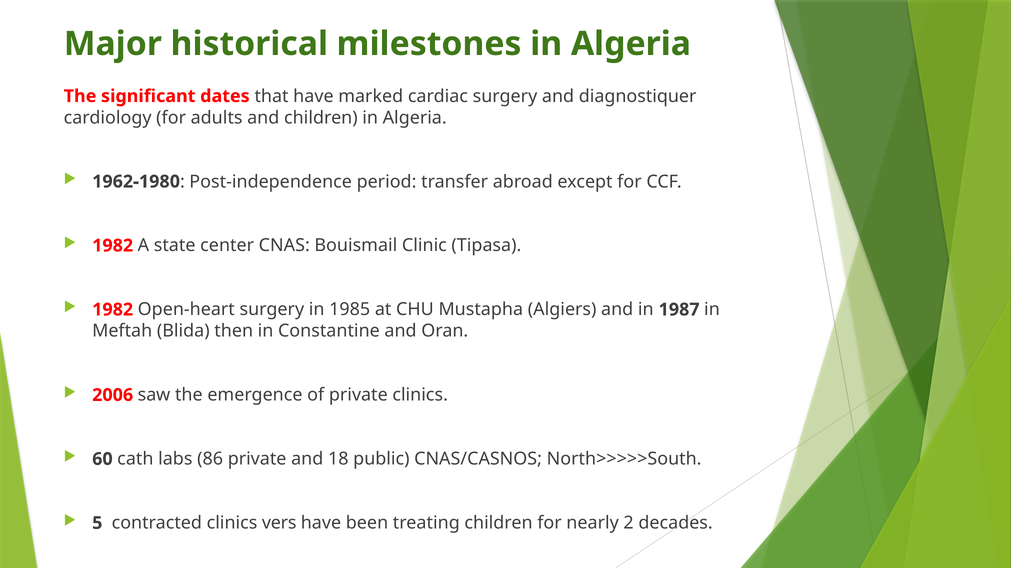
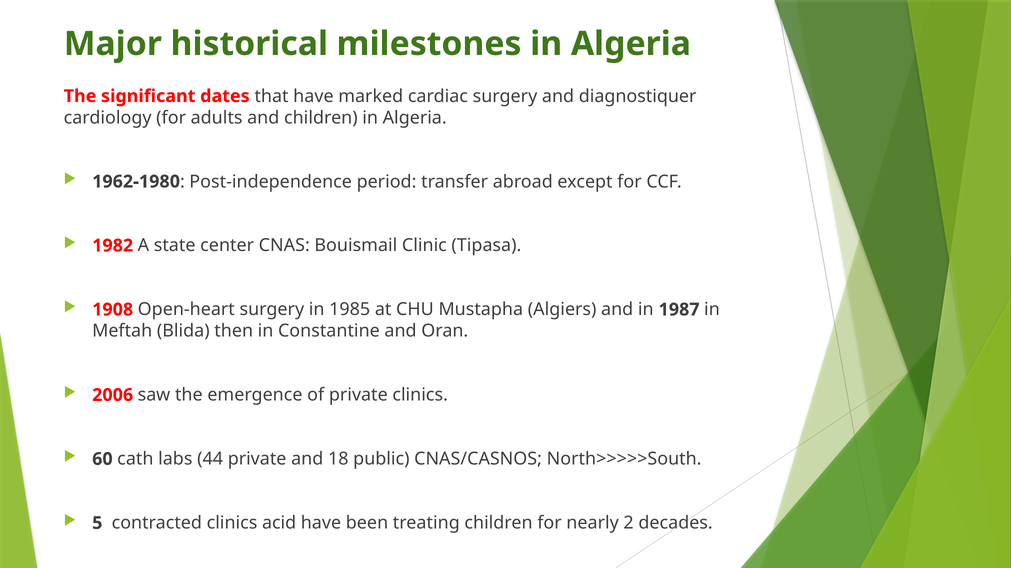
1982 at (113, 310): 1982 -> 1908
86: 86 -> 44
vers: vers -> acid
